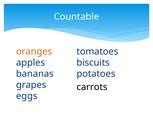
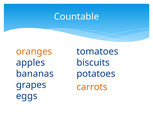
carrots colour: black -> orange
